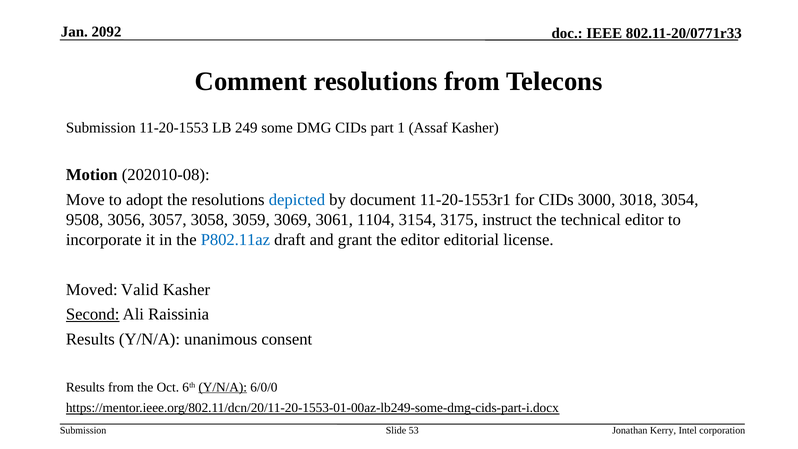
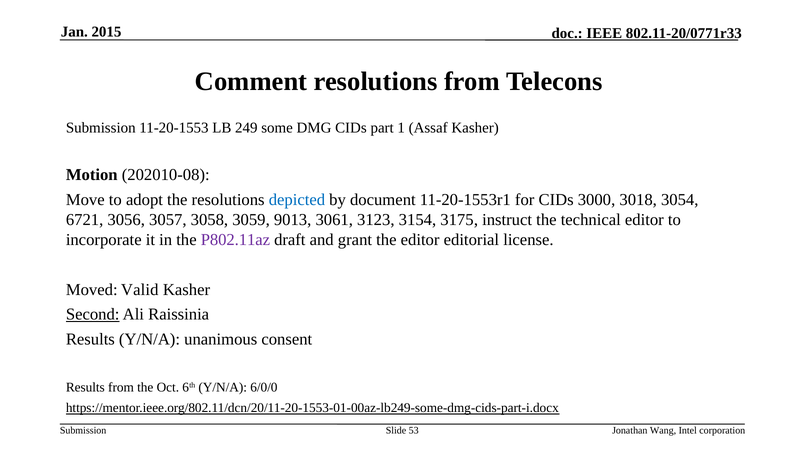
2092: 2092 -> 2015
9508: 9508 -> 6721
3069: 3069 -> 9013
1104: 1104 -> 3123
P802.11az colour: blue -> purple
Y/N/A at (223, 387) underline: present -> none
Kerry: Kerry -> Wang
